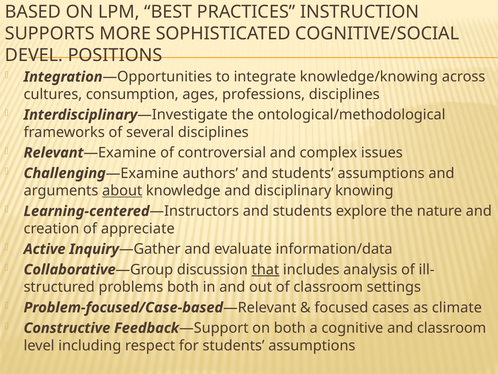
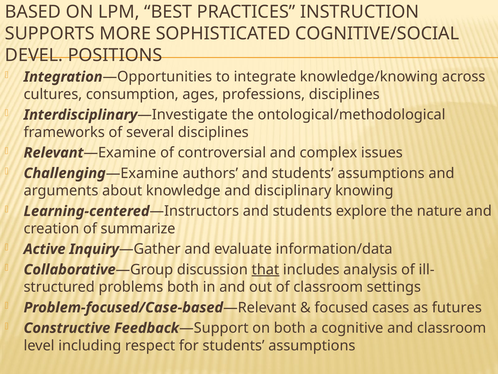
about underline: present -> none
appreciate: appreciate -> summarize
climate: climate -> futures
